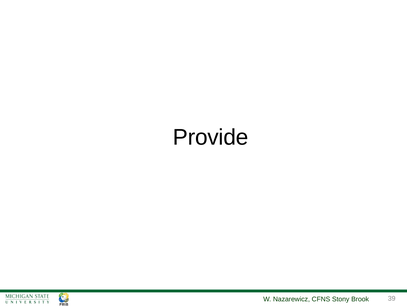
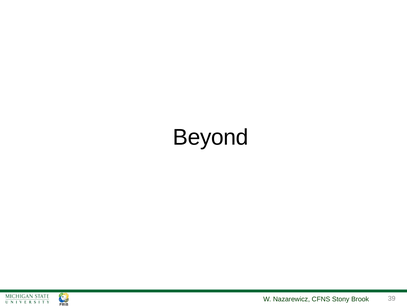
Provide: Provide -> Beyond
